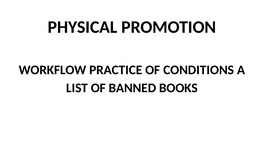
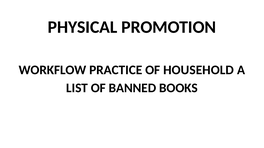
CONDITIONS: CONDITIONS -> HOUSEHOLD
